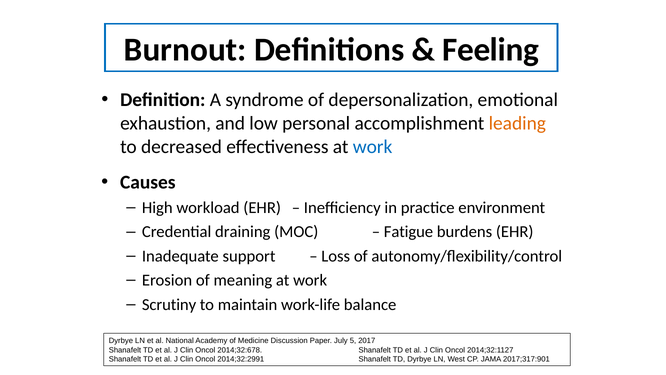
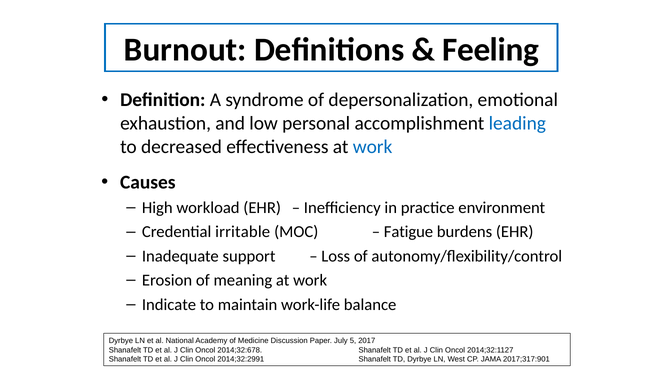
leading colour: orange -> blue
draining: draining -> irritable
Scrutiny: Scrutiny -> Indicate
